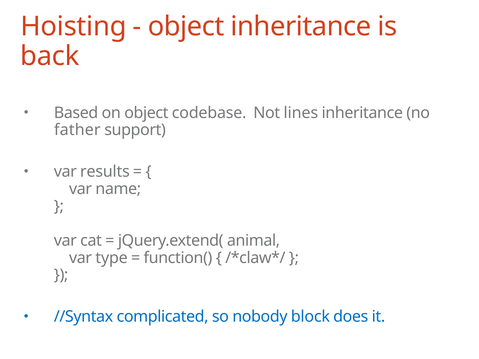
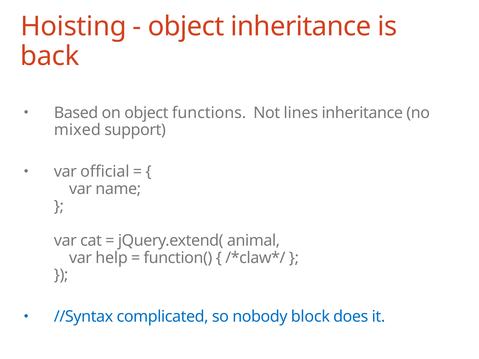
codebase: codebase -> functions
father: father -> mixed
results: results -> official
type: type -> help
